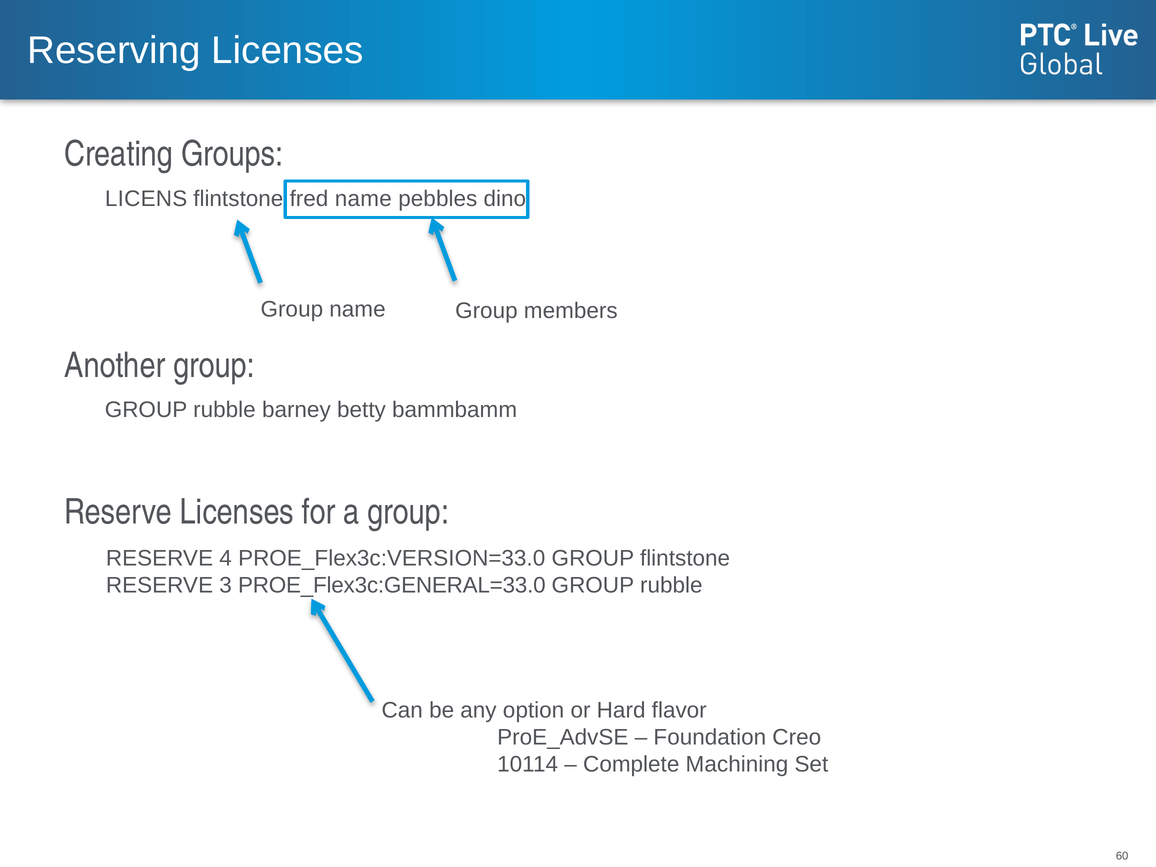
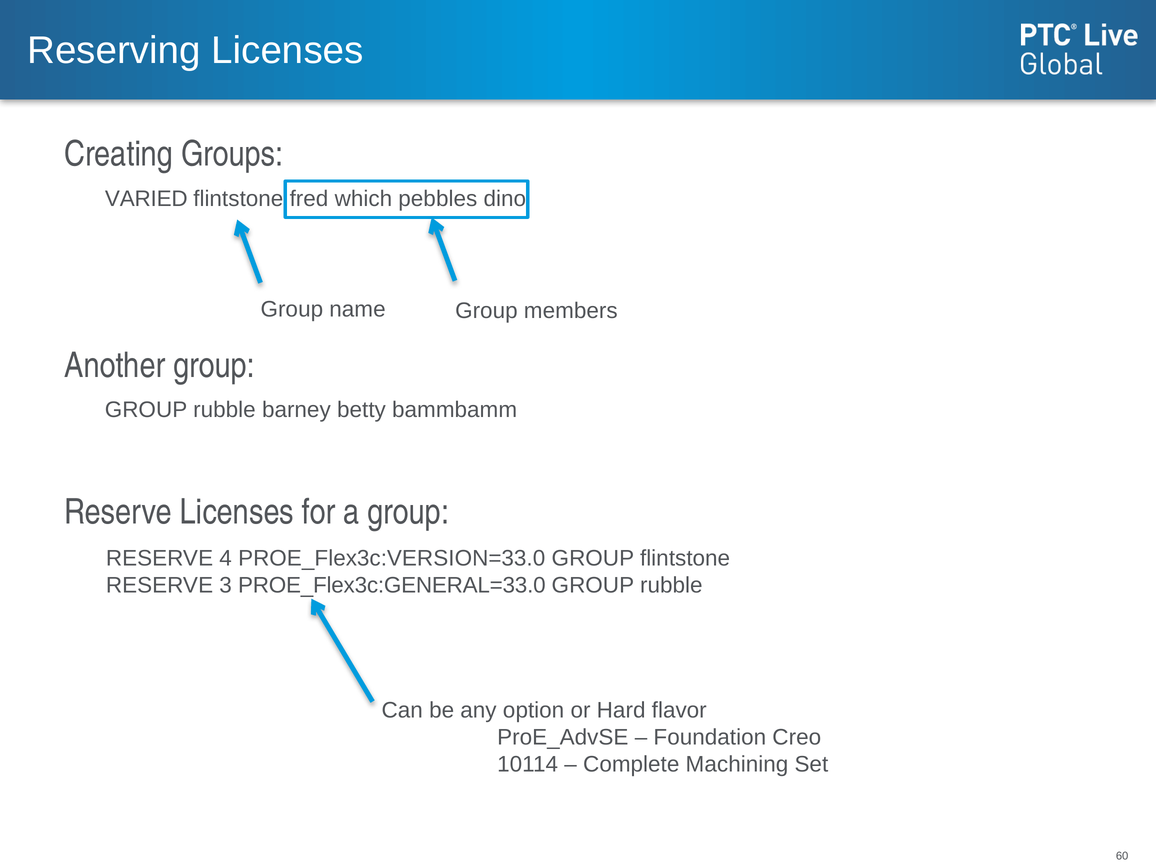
LICENS: LICENS -> VARIED
fred name: name -> which
